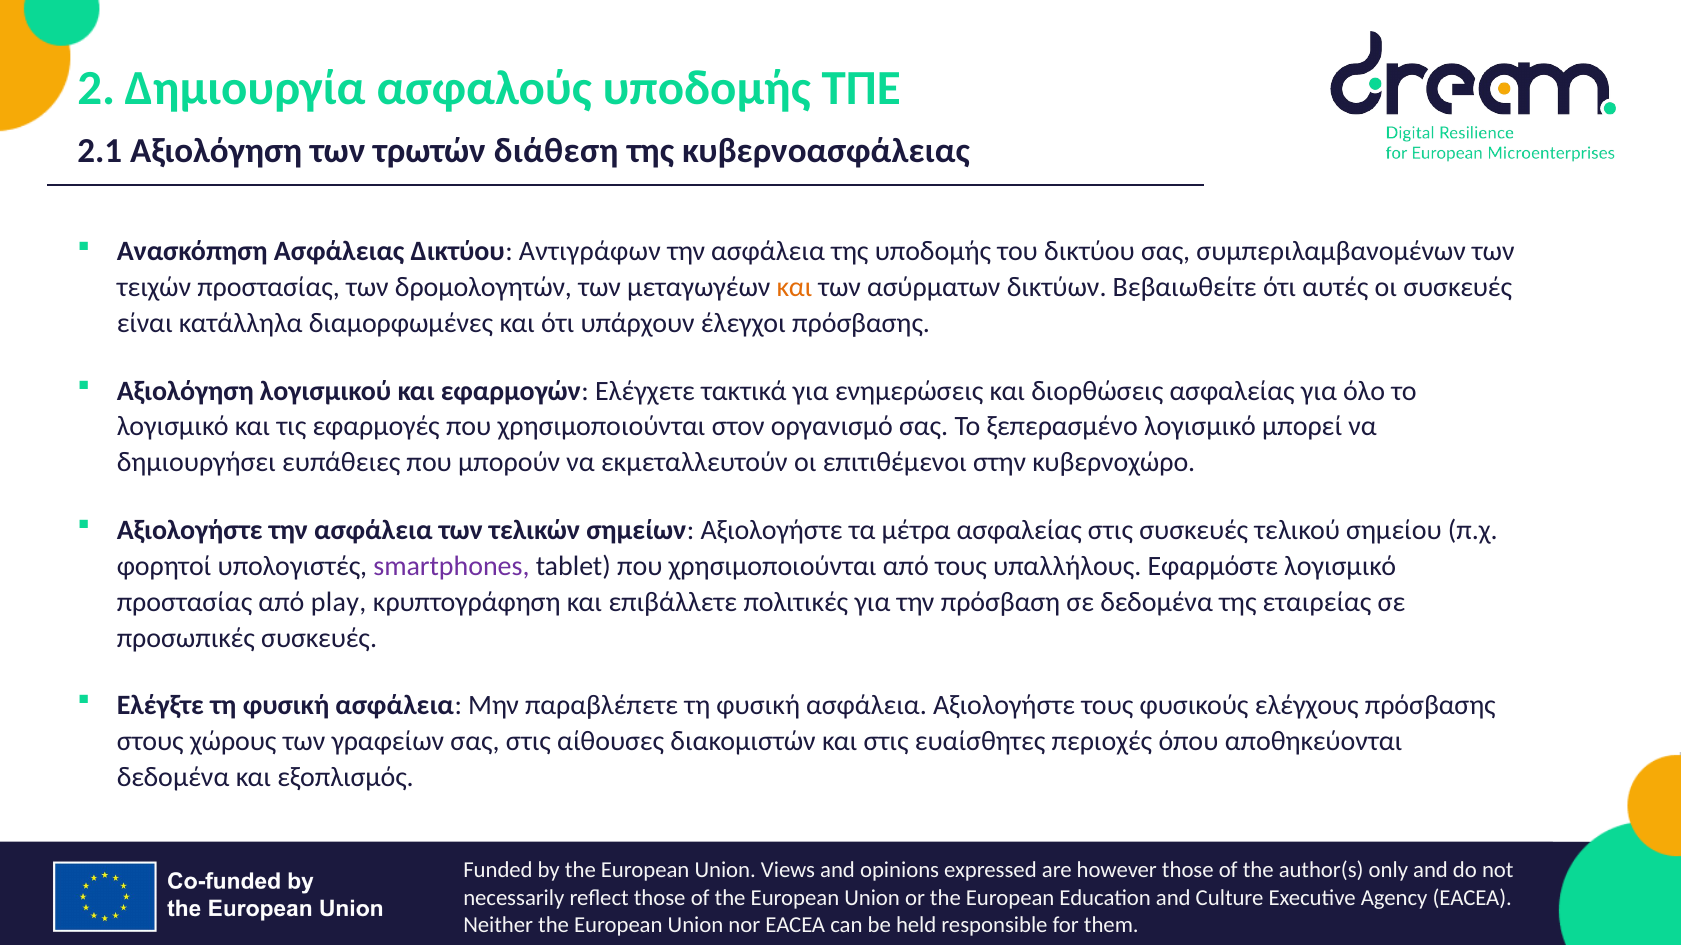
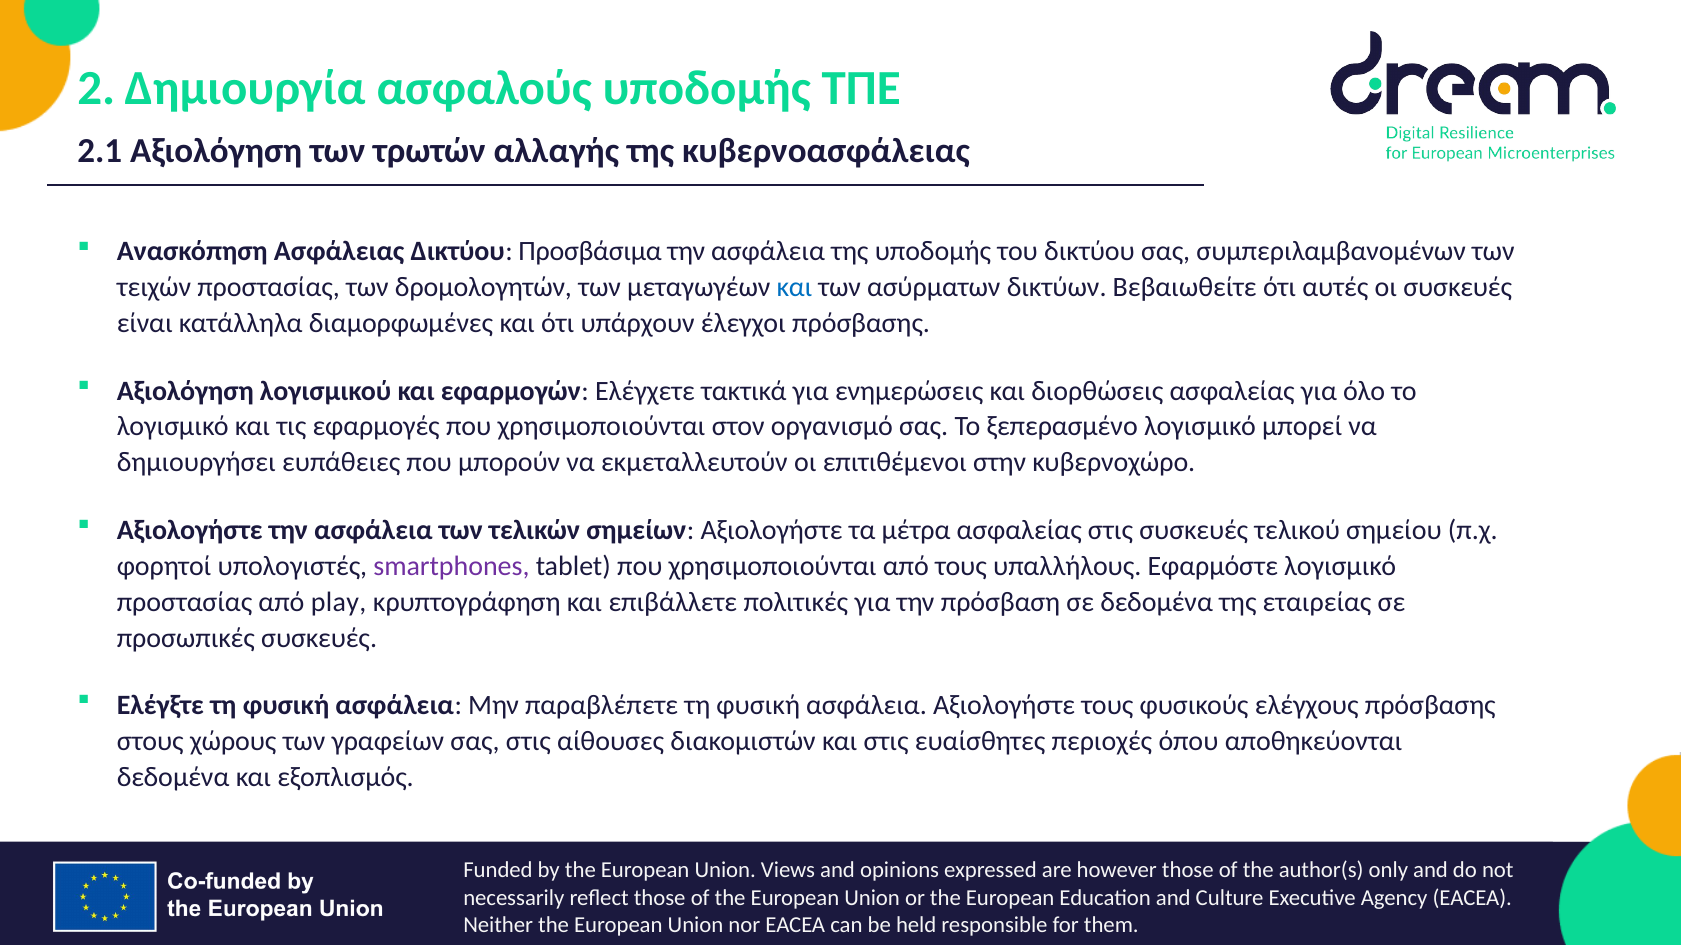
διάθεση: διάθεση -> αλλαγής
Αντιγράφων: Αντιγράφων -> Προσβάσιμα
και at (794, 288) colour: orange -> blue
